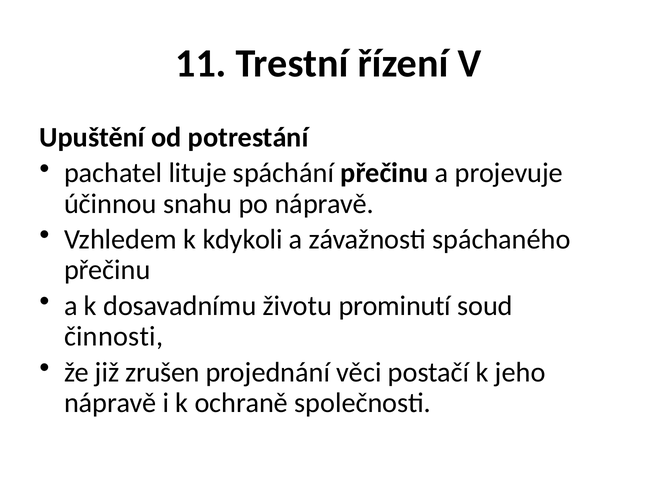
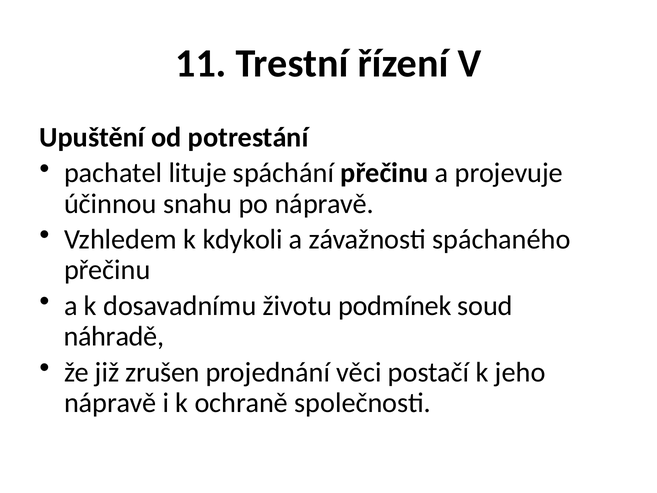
prominutí: prominutí -> podmínek
činnosti: činnosti -> náhradě
